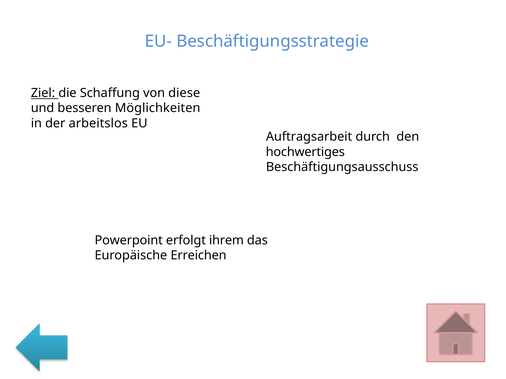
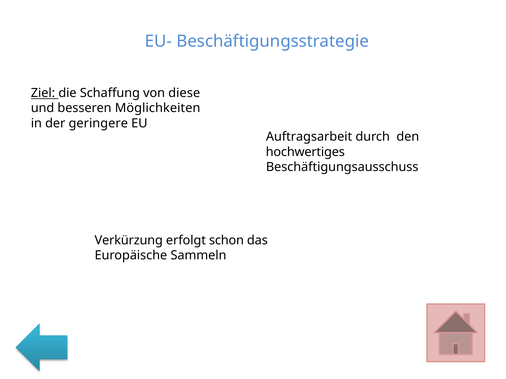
arbeitslos: arbeitslos -> geringere
Powerpoint: Powerpoint -> Verkürzung
ihrem: ihrem -> schon
Erreichen: Erreichen -> Sammeln
